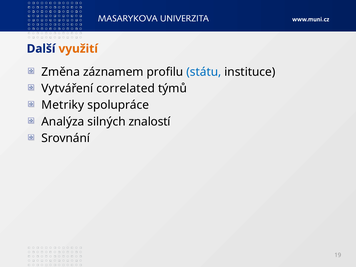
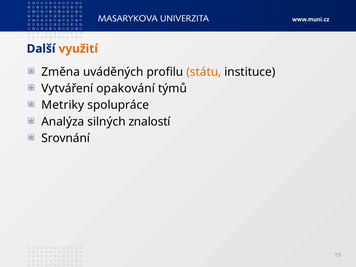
záznamem: záznamem -> uváděných
státu colour: blue -> orange
correlated: correlated -> opakování
